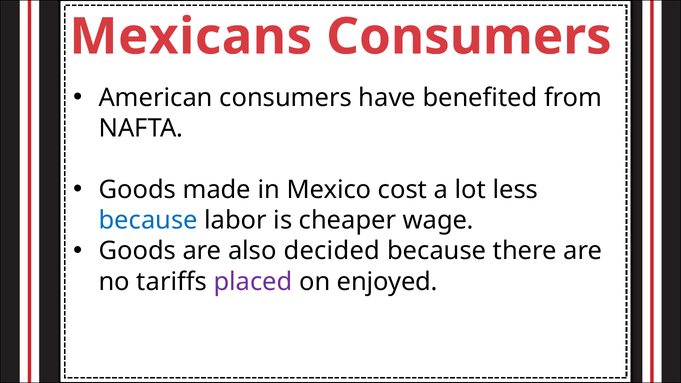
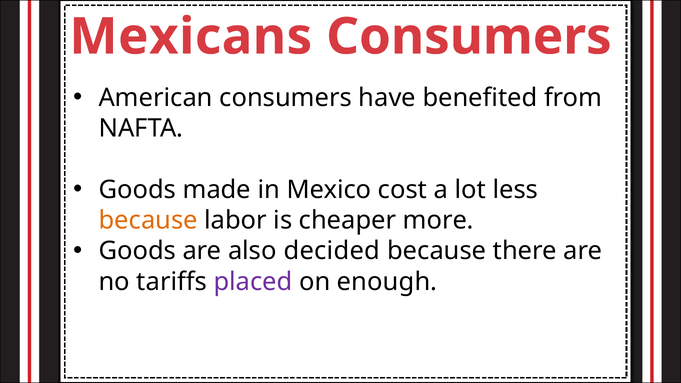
because at (148, 220) colour: blue -> orange
wage: wage -> more
enjoyed: enjoyed -> enough
